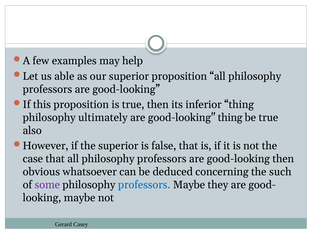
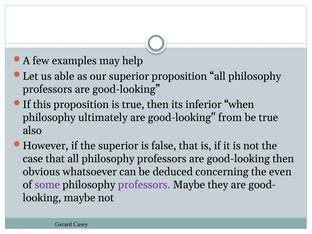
inferior thing: thing -> when
good-looking thing: thing -> from
such: such -> even
professors at (144, 185) colour: blue -> purple
